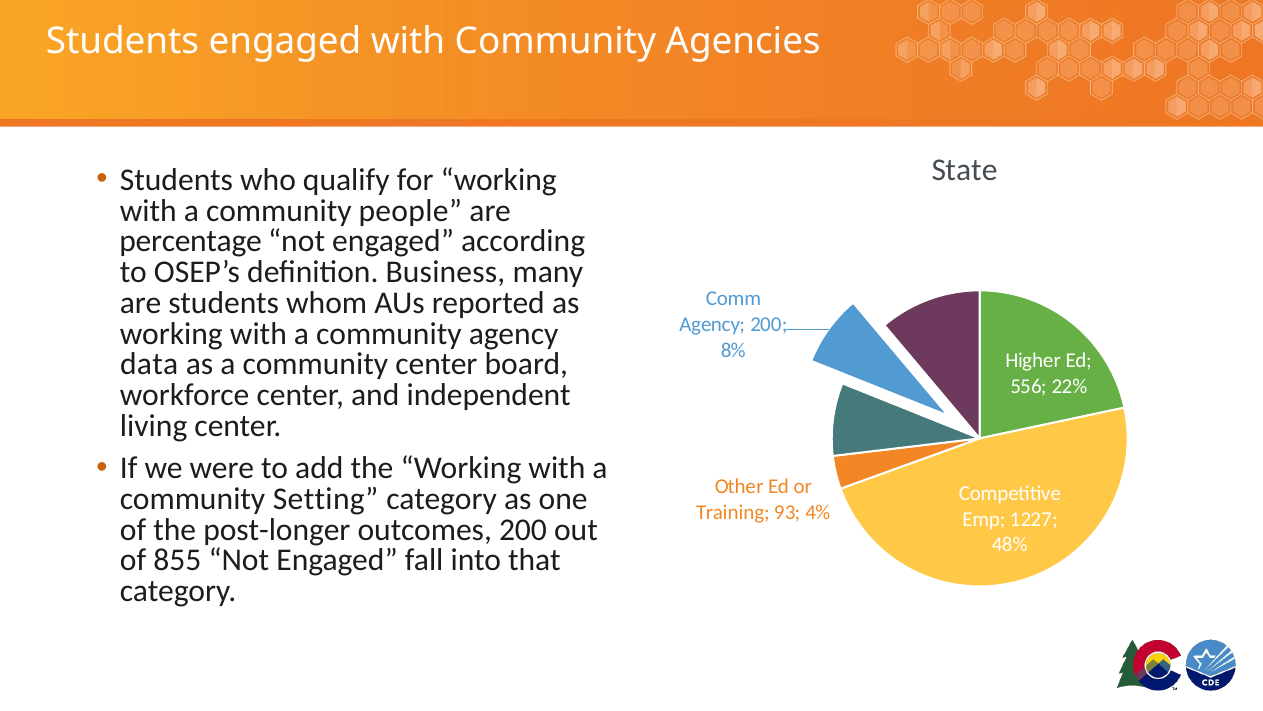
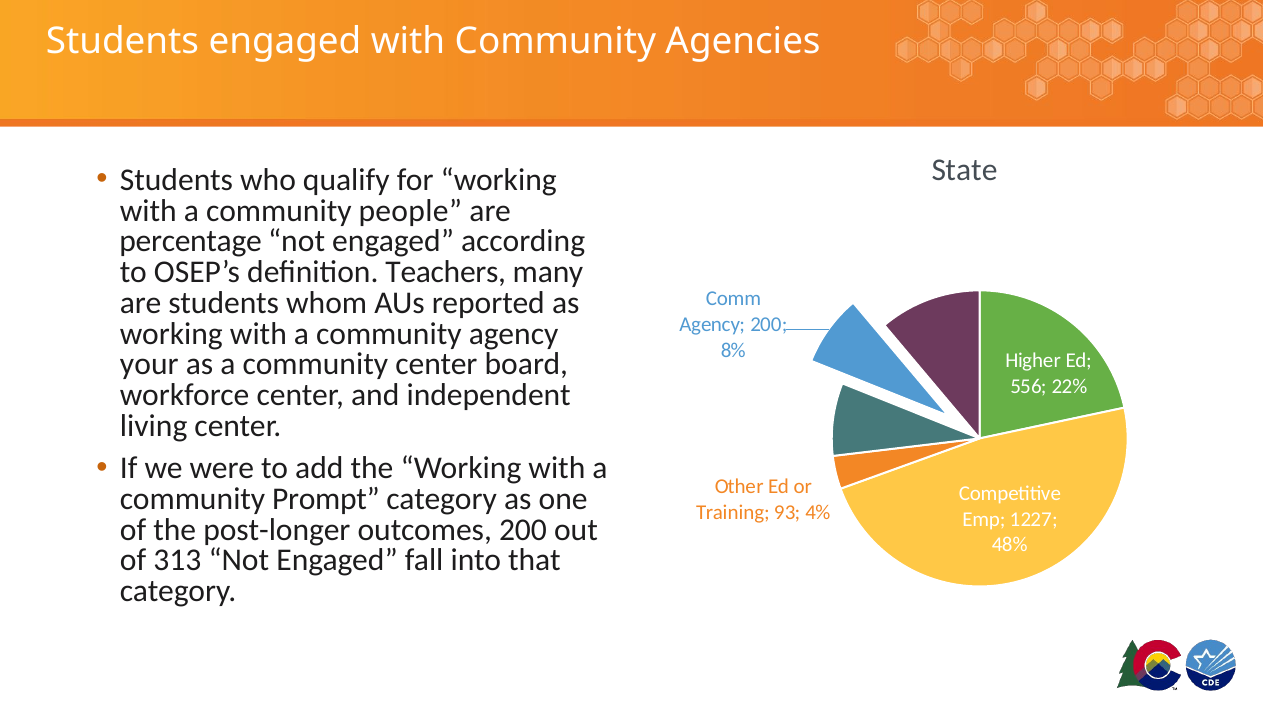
Business: Business -> Teachers
data: data -> your
Setting: Setting -> Prompt
855: 855 -> 313
